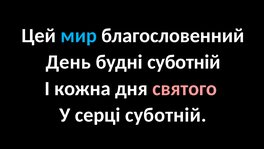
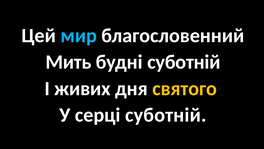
День: День -> Мить
кожна: кожна -> живих
святого colour: pink -> yellow
